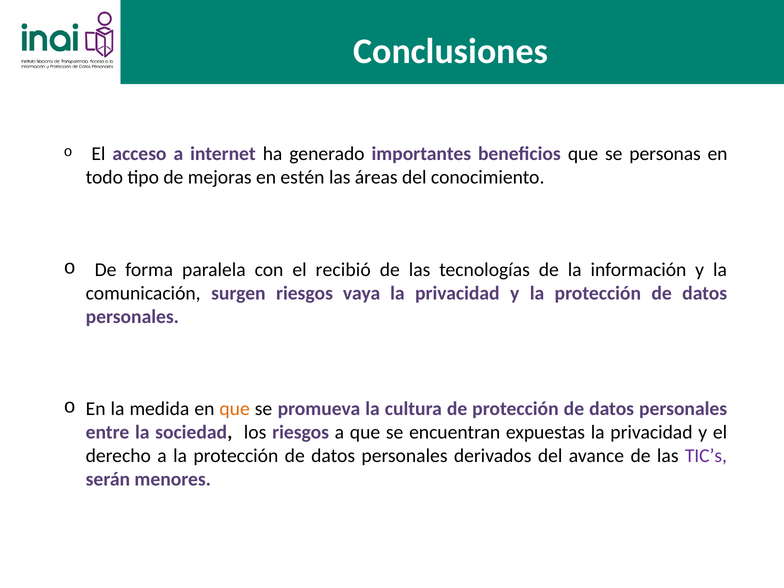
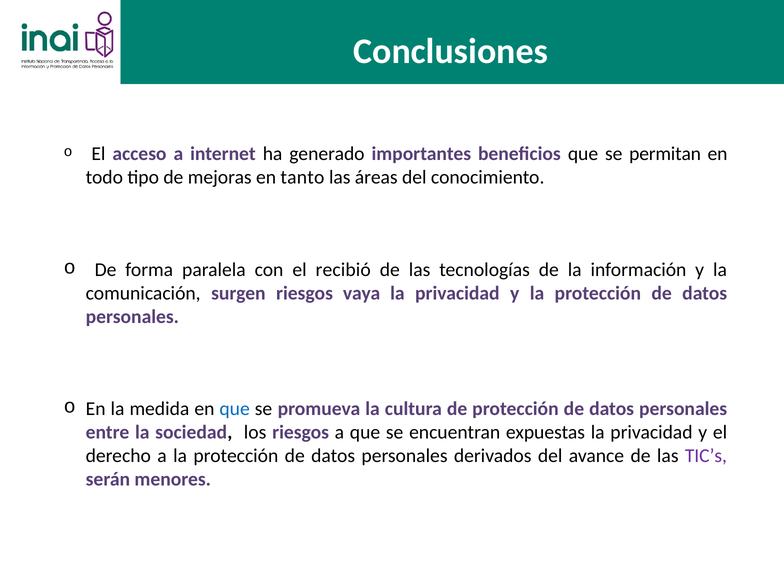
personas: personas -> permitan
estén: estén -> tanto
que at (235, 409) colour: orange -> blue
